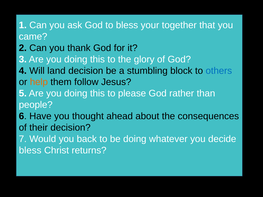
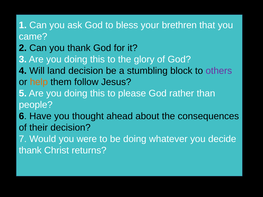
together: together -> brethren
others colour: blue -> purple
back: back -> were
bless at (30, 151): bless -> thank
